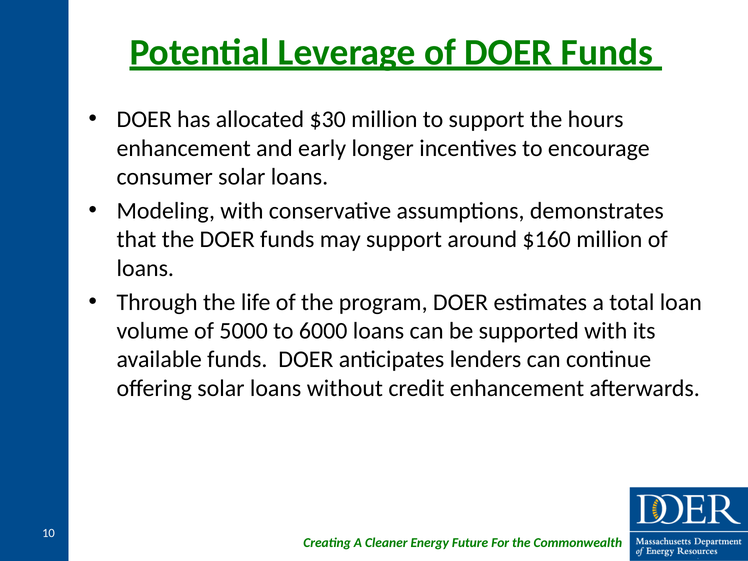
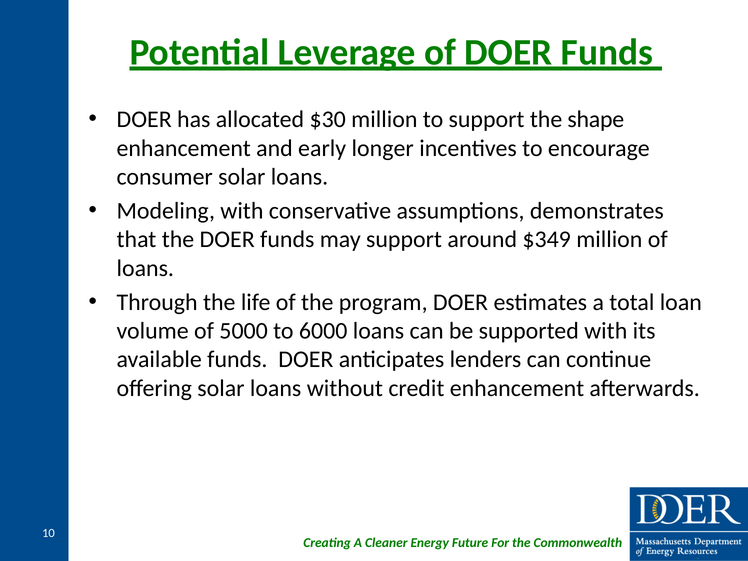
hours: hours -> shape
$160: $160 -> $349
